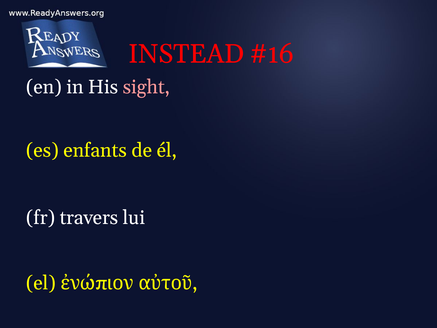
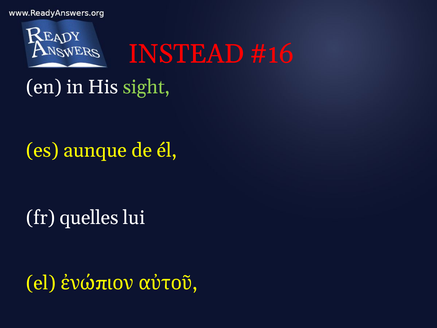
sight colour: pink -> light green
enfants: enfants -> aunque
travers: travers -> quelles
